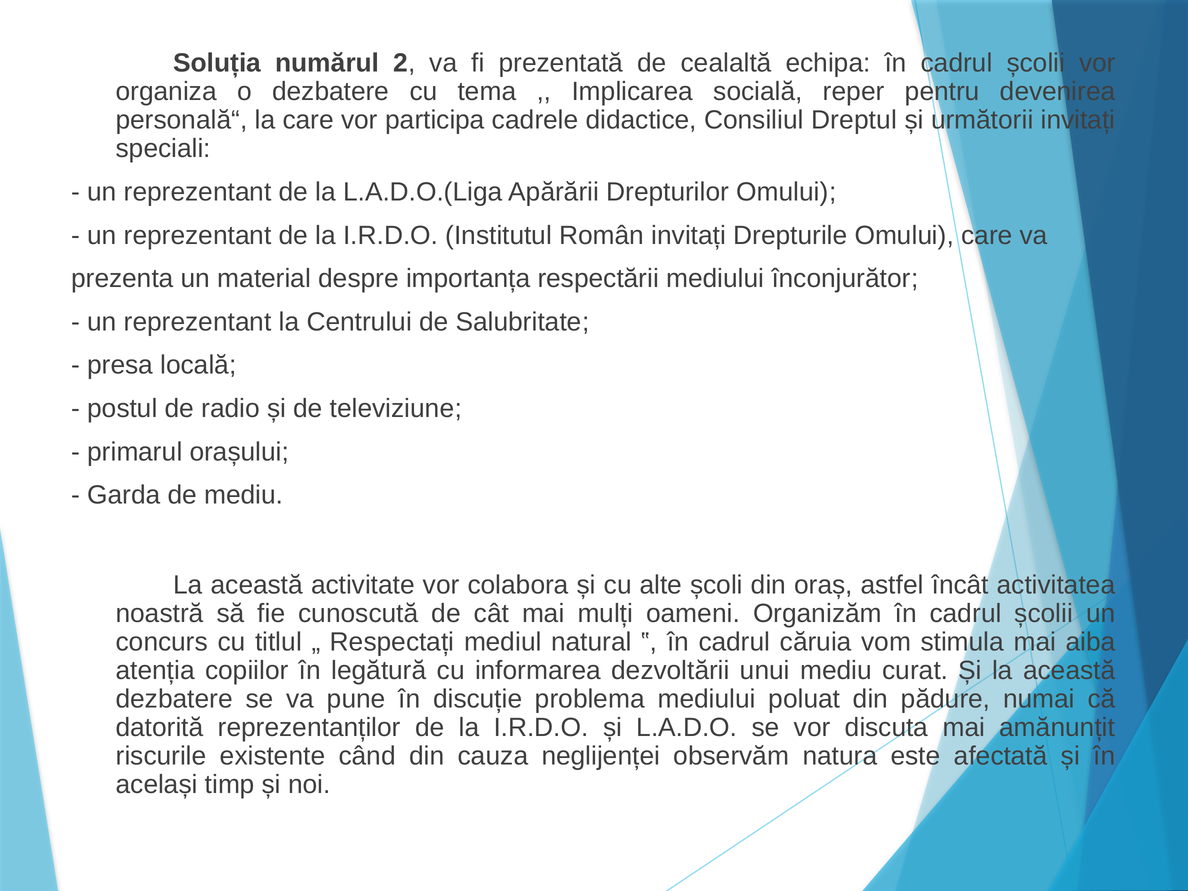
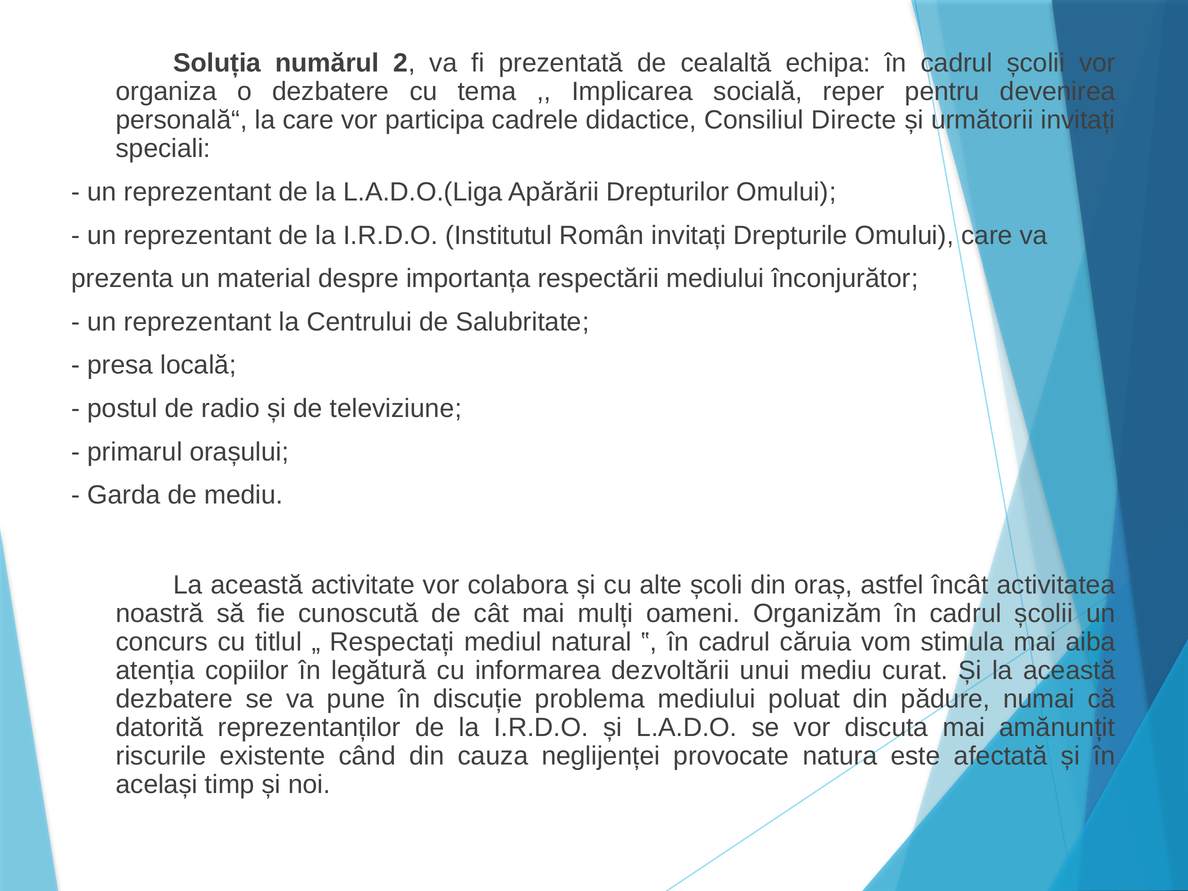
Dreptul: Dreptul -> Directe
observăm: observăm -> provocate
